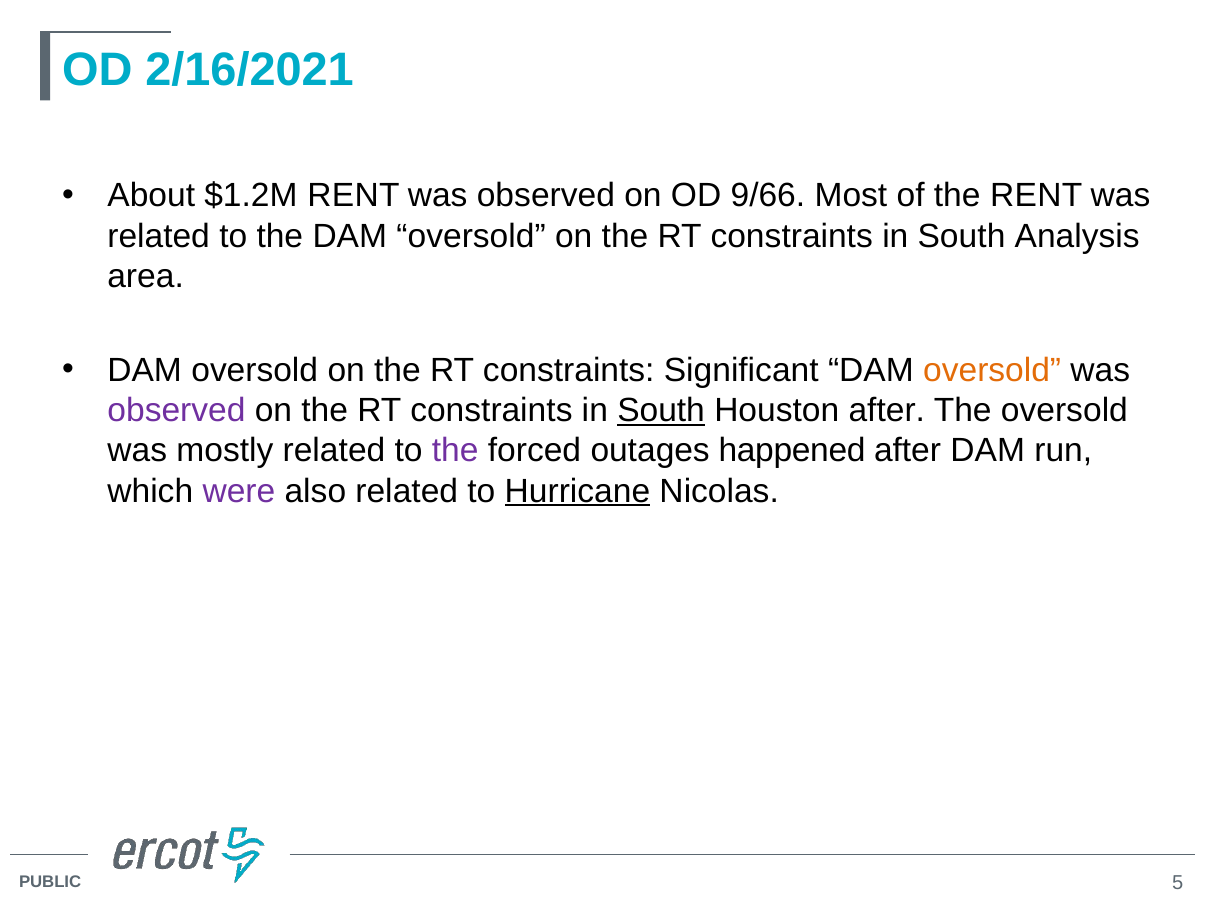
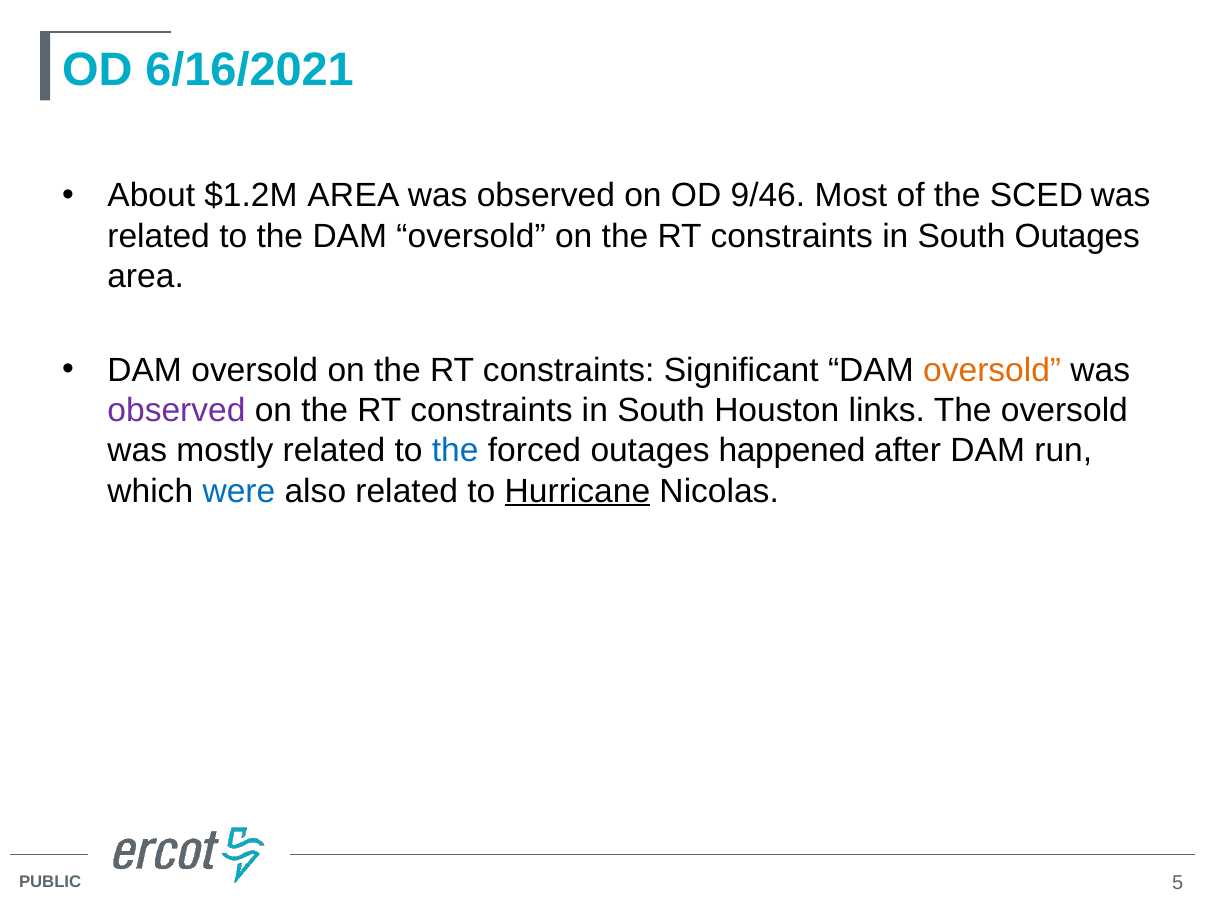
2/16/2021: 2/16/2021 -> 6/16/2021
$1.2M RENT: RENT -> AREA
9/66: 9/66 -> 9/46
the RENT: RENT -> SCED
South Analysis: Analysis -> Outages
South at (661, 411) underline: present -> none
Houston after: after -> links
the at (455, 451) colour: purple -> blue
were colour: purple -> blue
